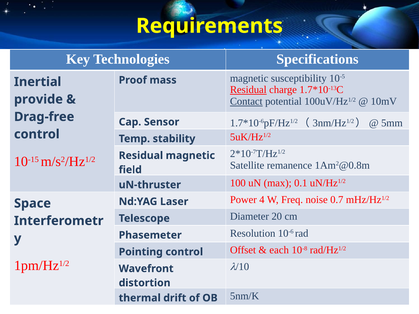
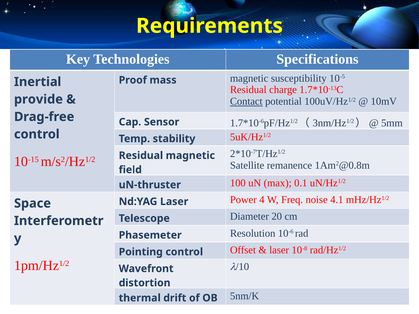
Residual at (248, 90) underline: present -> none
0.7: 0.7 -> 4.1
each at (279, 250): each -> laser
